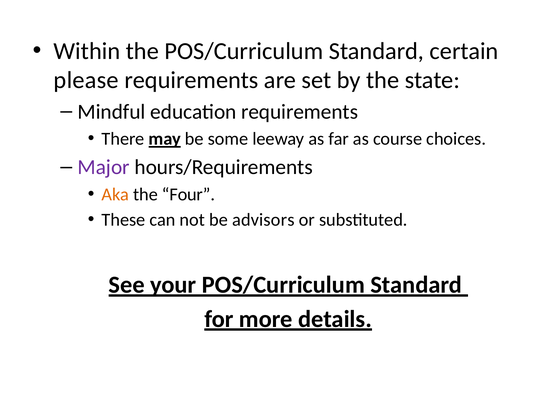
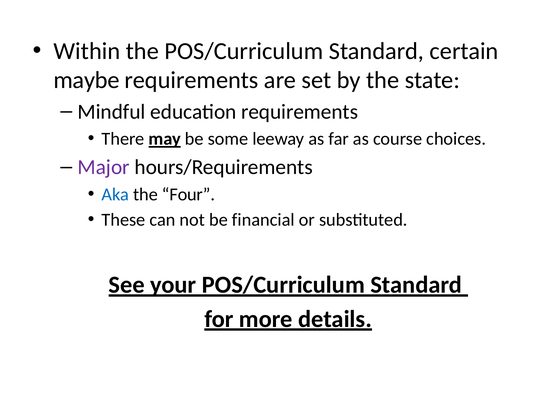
please: please -> maybe
Aka colour: orange -> blue
advisors: advisors -> financial
